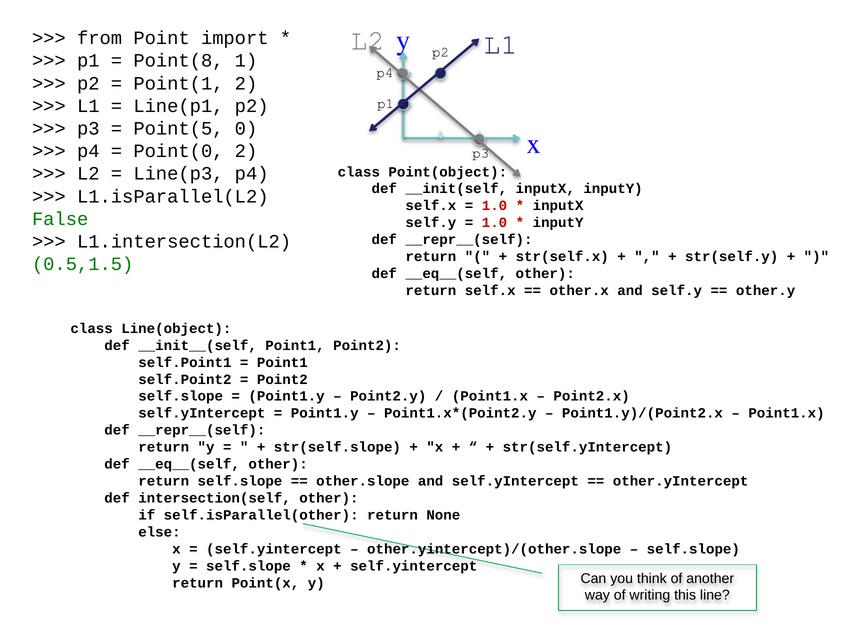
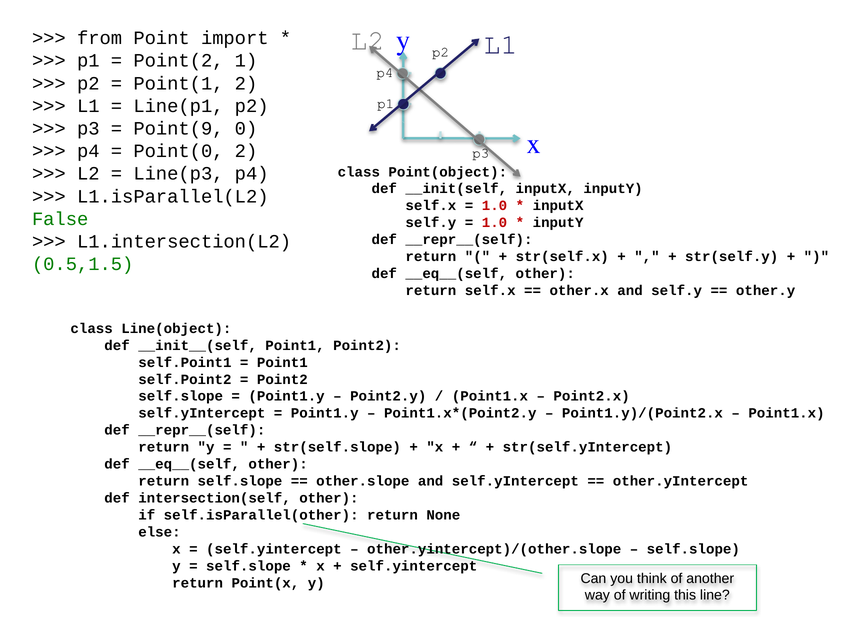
Point(8: Point(8 -> Point(2
Point(5: Point(5 -> Point(9
